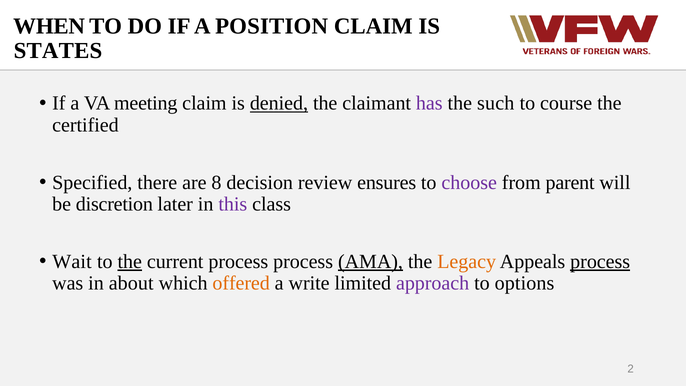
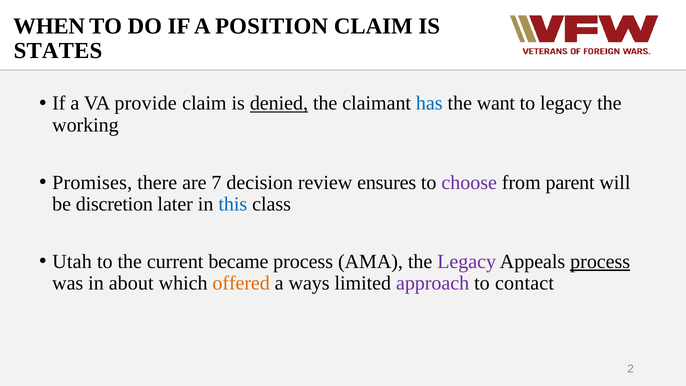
meeting: meeting -> provide
has colour: purple -> blue
such: such -> want
to course: course -> legacy
certified: certified -> working
Specified: Specified -> Promises
8: 8 -> 7
this colour: purple -> blue
Wait: Wait -> Utah
the at (130, 262) underline: present -> none
current process: process -> became
AMA underline: present -> none
Legacy at (467, 262) colour: orange -> purple
write: write -> ways
options: options -> contact
